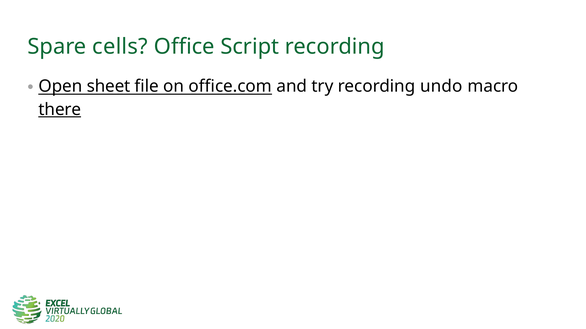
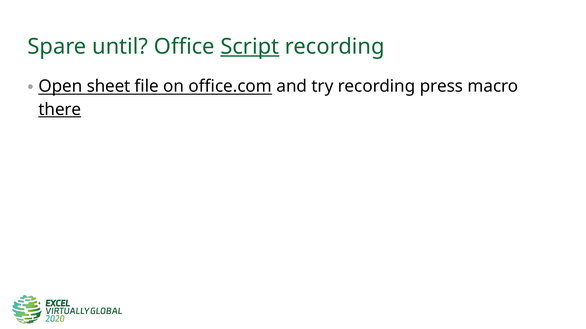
cells: cells -> until
Script underline: none -> present
undo: undo -> press
